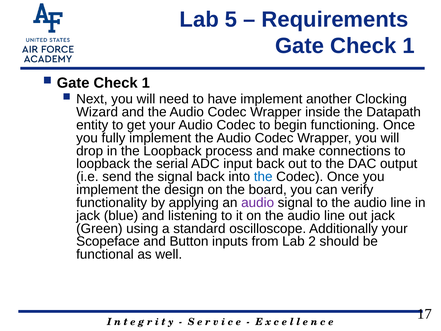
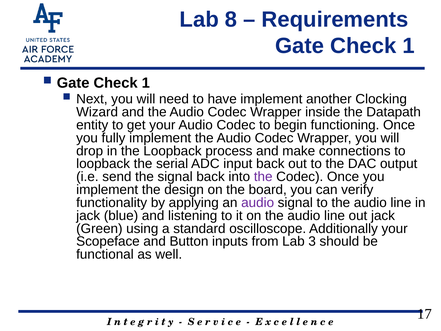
5: 5 -> 8
the at (263, 177) colour: blue -> purple
2: 2 -> 3
